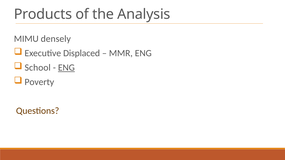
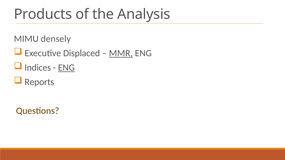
MMR underline: none -> present
School: School -> Indices
Poverty: Poverty -> Reports
